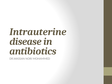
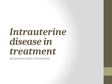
antibiotics: antibiotics -> treatment
